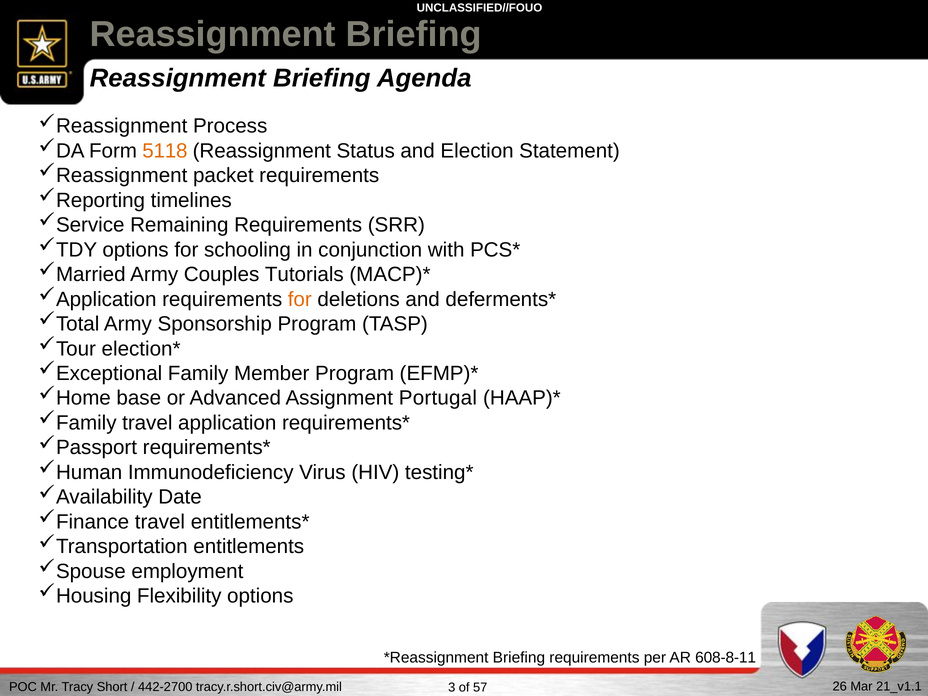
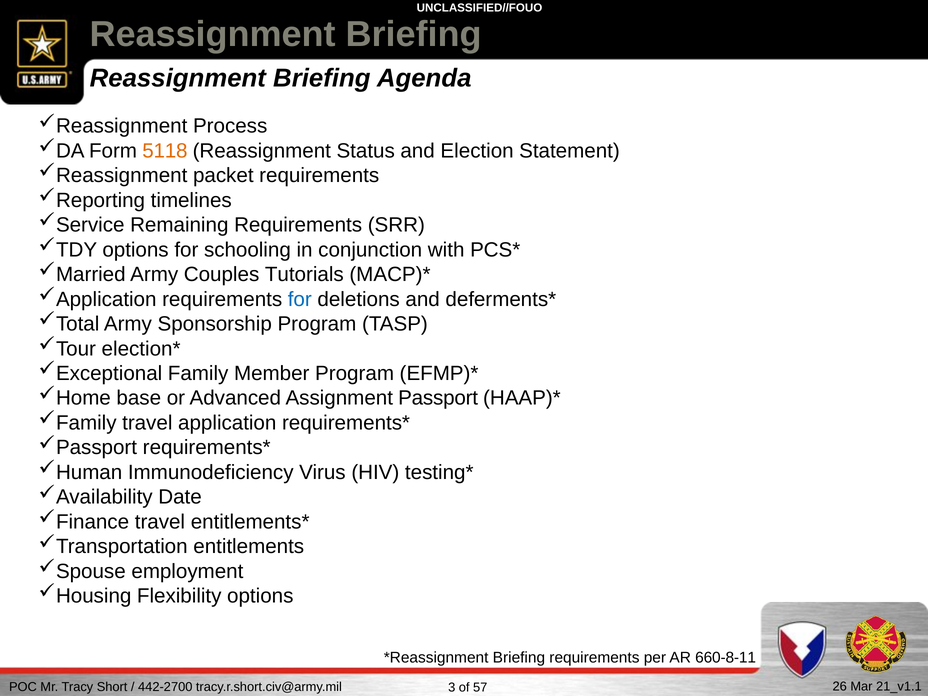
for at (300, 299) colour: orange -> blue
Portugal: Portugal -> Passport
608-8-11: 608-8-11 -> 660-8-11
